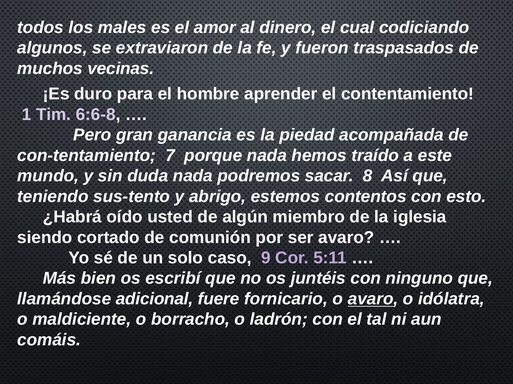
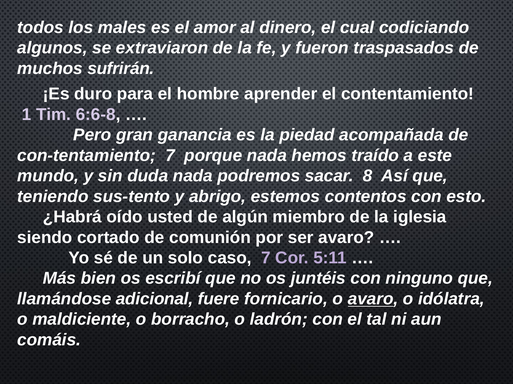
vecinas: vecinas -> sufrirán
caso 9: 9 -> 7
